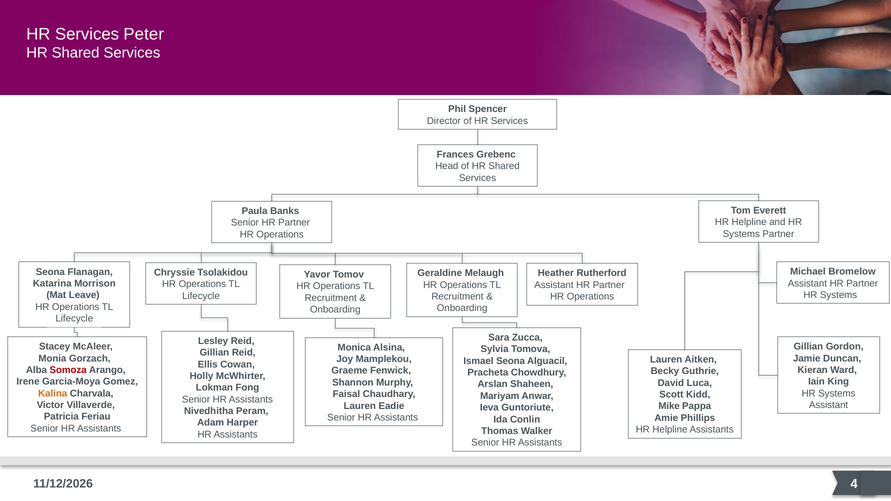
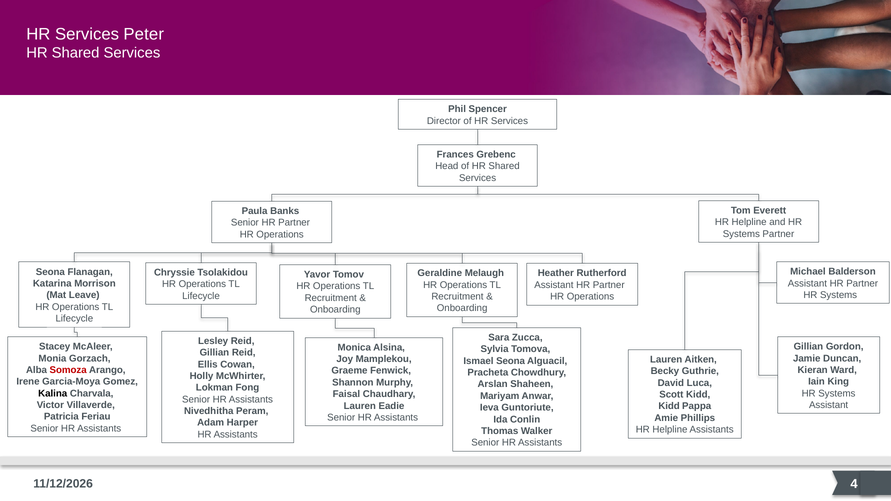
Bromelow: Bromelow -> Balderson
Kalina colour: orange -> black
Mike at (669, 406): Mike -> Kidd
